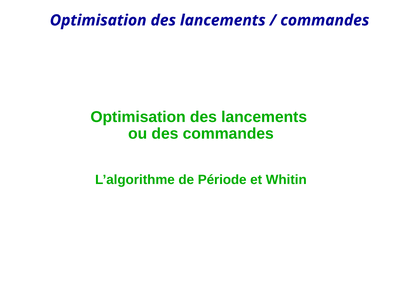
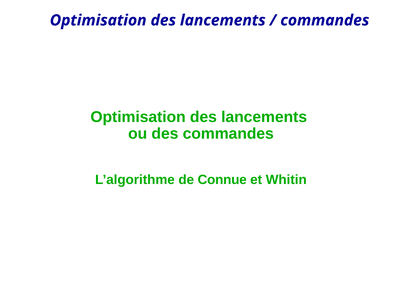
Période: Période -> Connue
